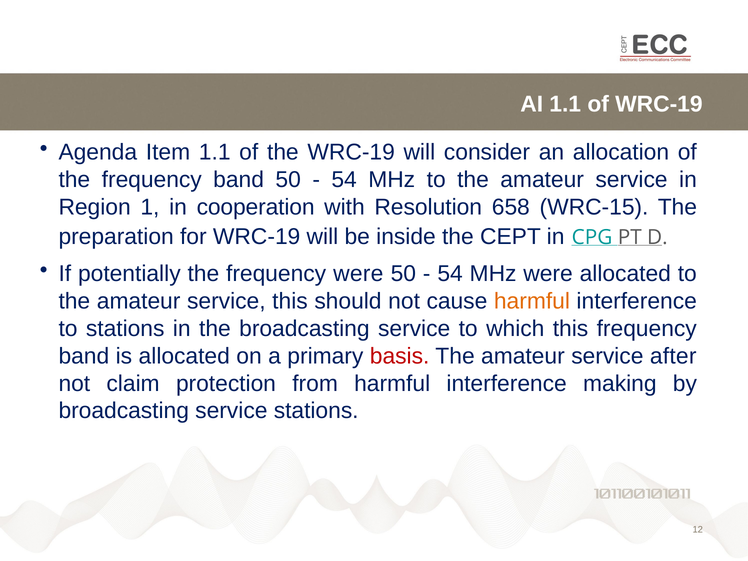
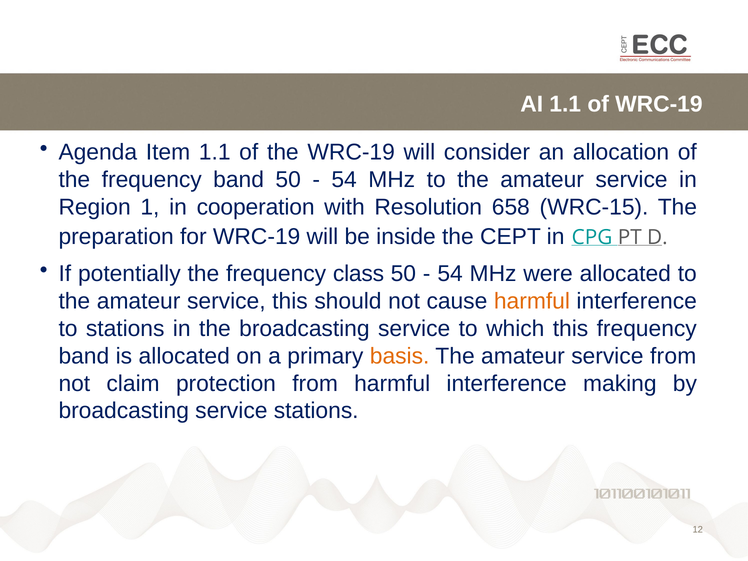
frequency were: were -> class
basis colour: red -> orange
service after: after -> from
